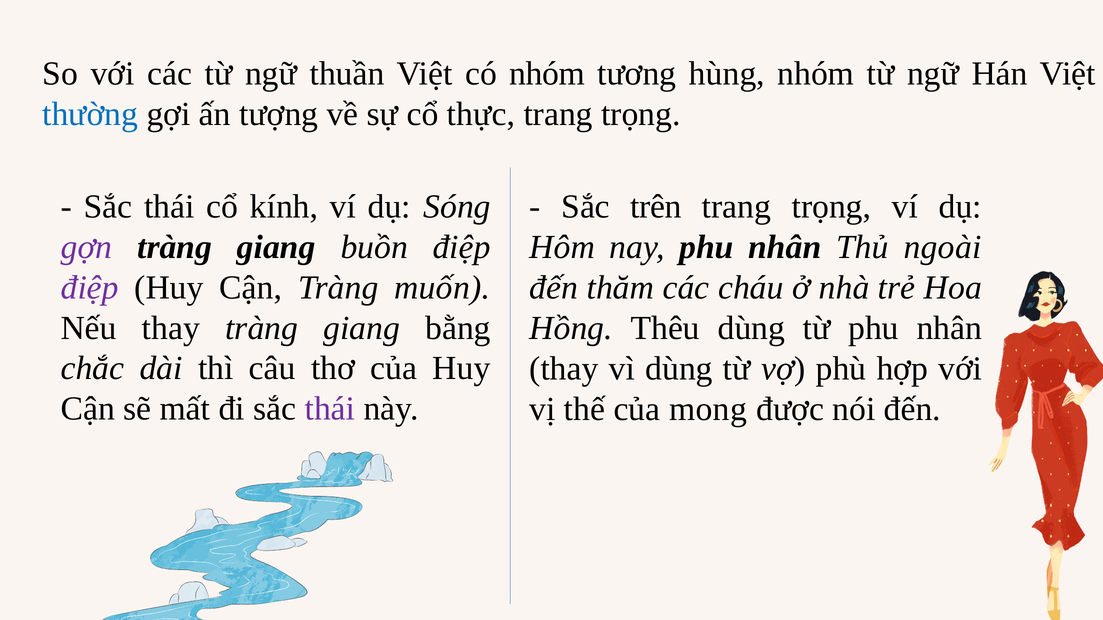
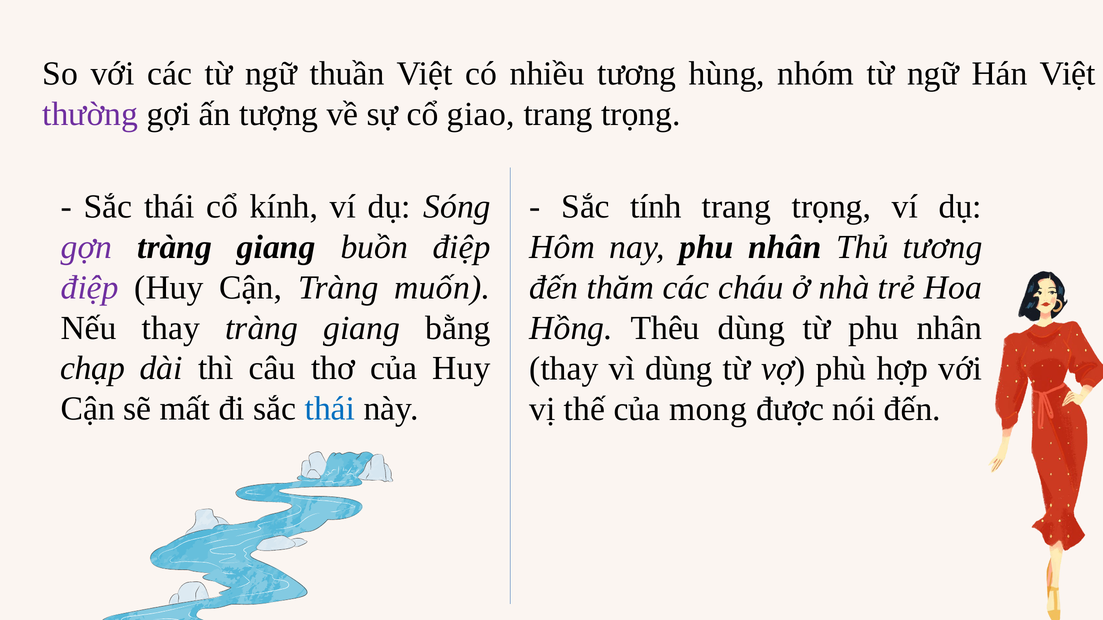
có nhóm: nhóm -> nhiều
thường colour: blue -> purple
thực: thực -> giao
trên: trên -> tính
Thủ ngoài: ngoài -> tương
chắc: chắc -> chạp
thái at (330, 409) colour: purple -> blue
